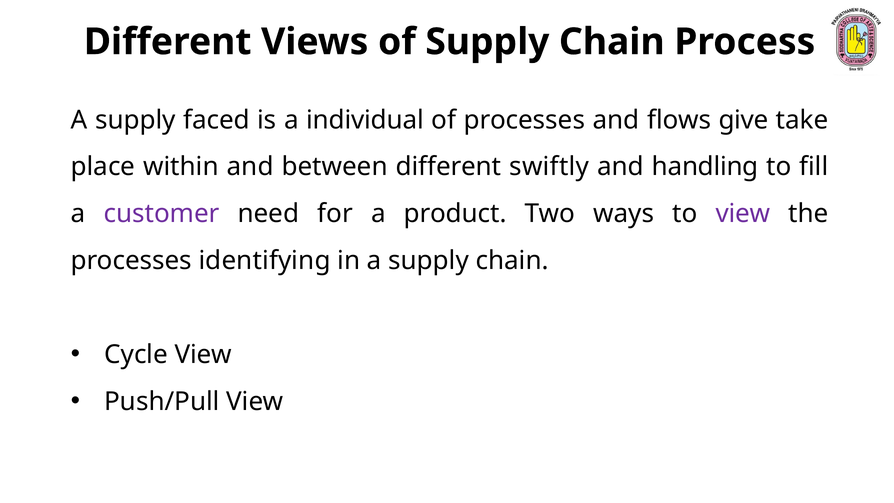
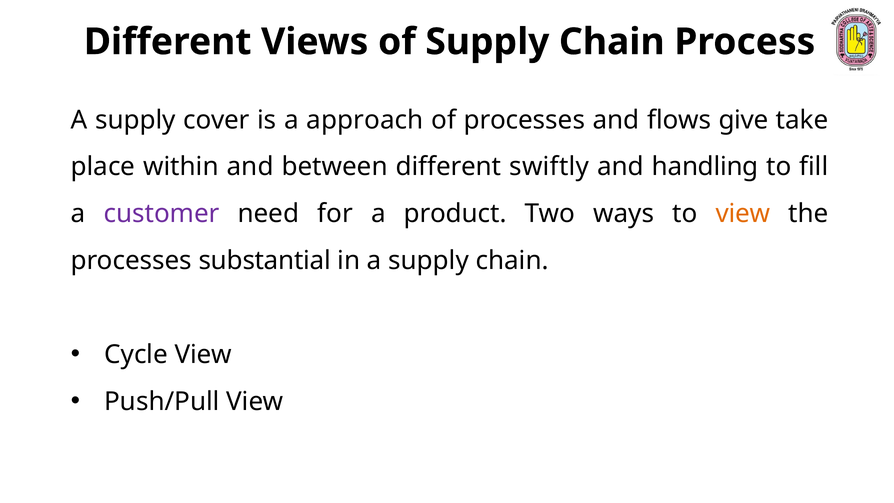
faced: faced -> cover
individual: individual -> approach
view at (743, 214) colour: purple -> orange
identifying: identifying -> substantial
